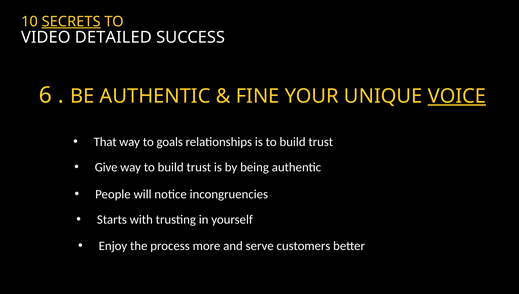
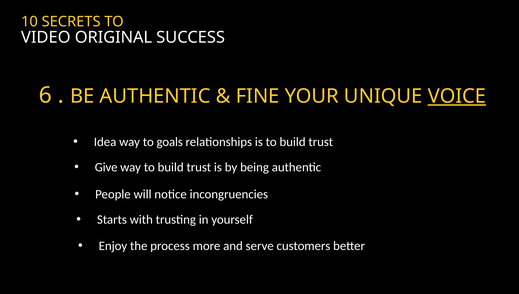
SECRETS underline: present -> none
DETAILED: DETAILED -> ORIGINAL
That: That -> Idea
